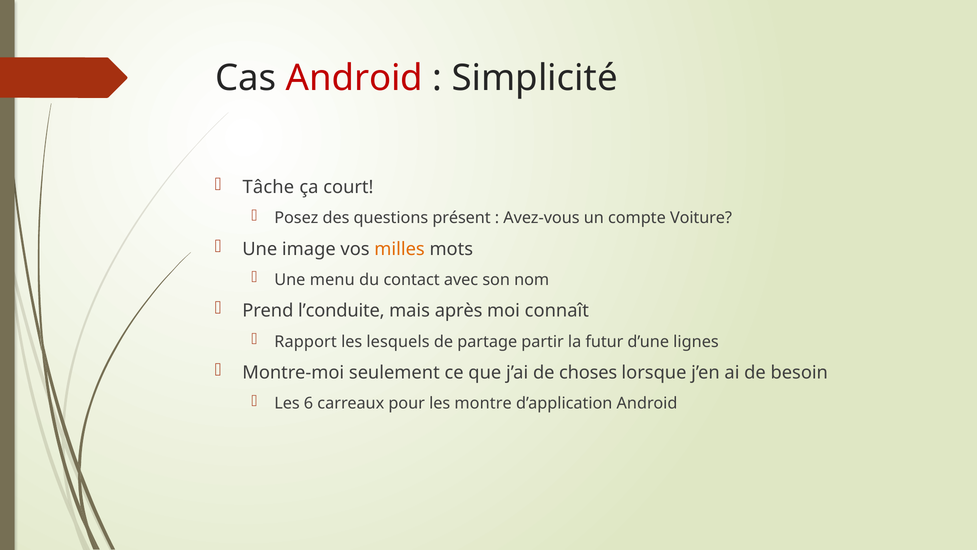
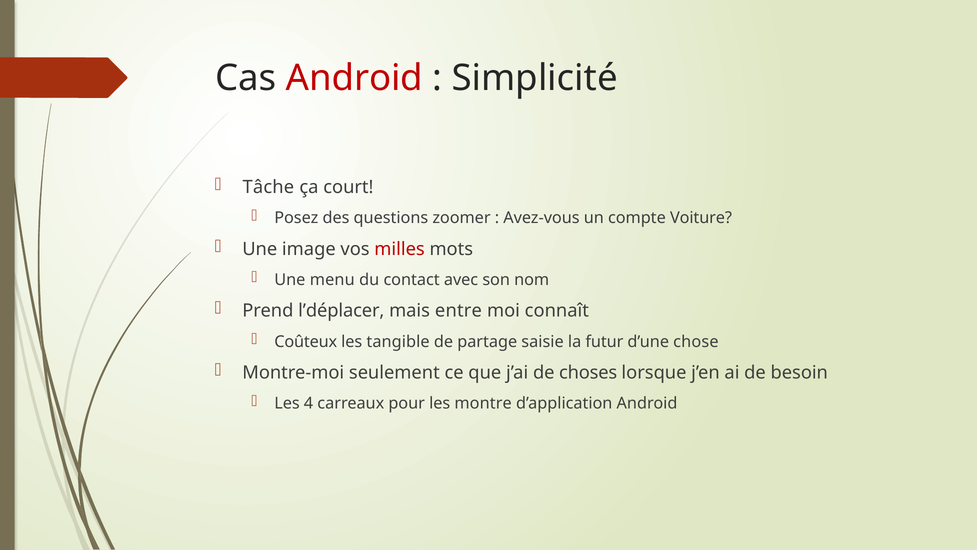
présent: présent -> zoomer
milles colour: orange -> red
l’conduite: l’conduite -> l’déplacer
après: après -> entre
Rapport: Rapport -> Coûteux
lesquels: lesquels -> tangible
partir: partir -> saisie
lignes: lignes -> chose
6: 6 -> 4
